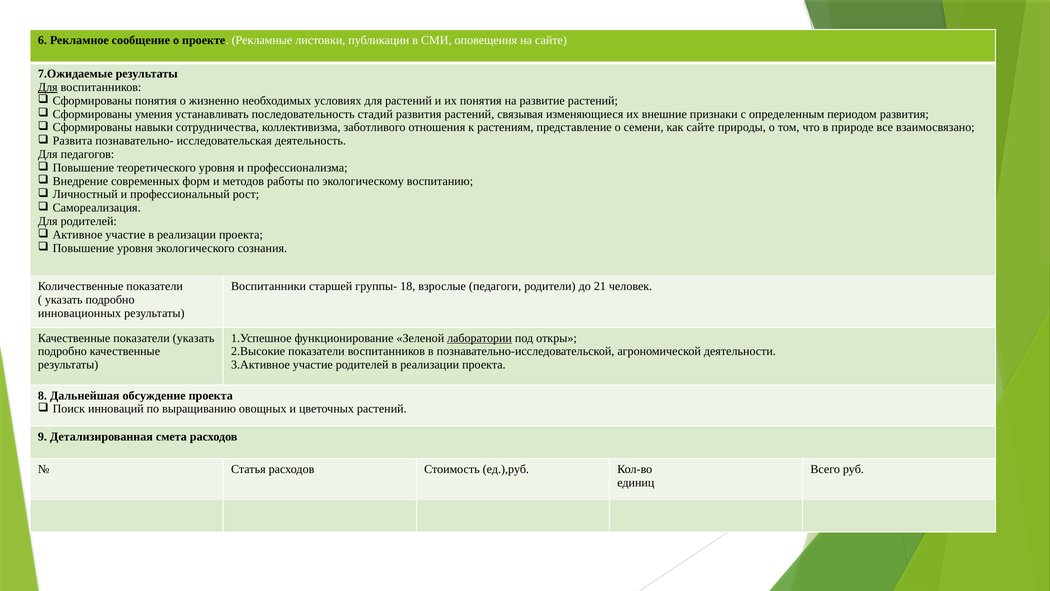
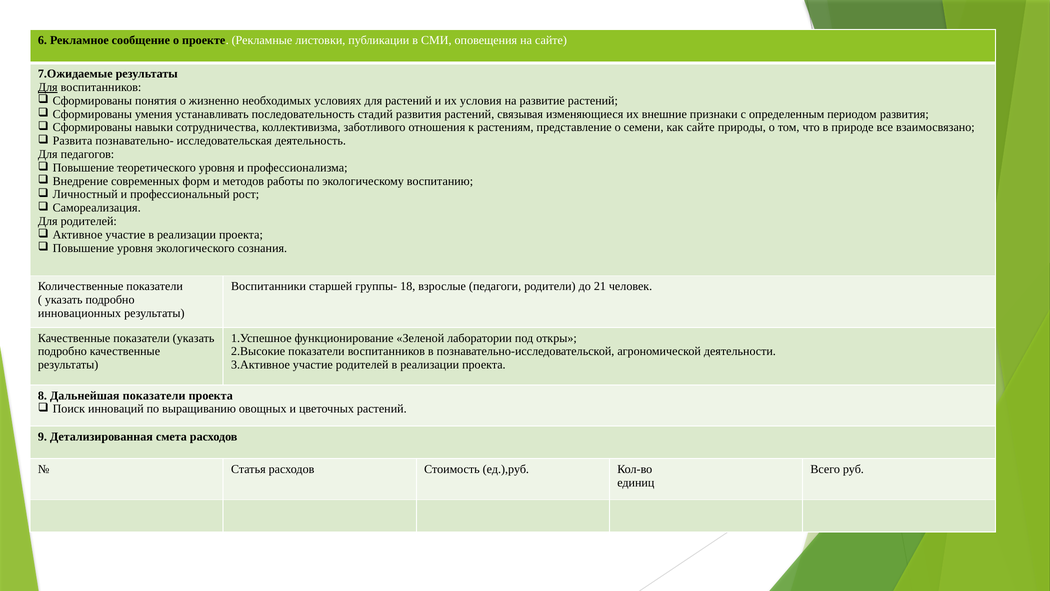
их понятия: понятия -> условия
лаборатории underline: present -> none
Дальнейшая обсуждение: обсуждение -> показатели
